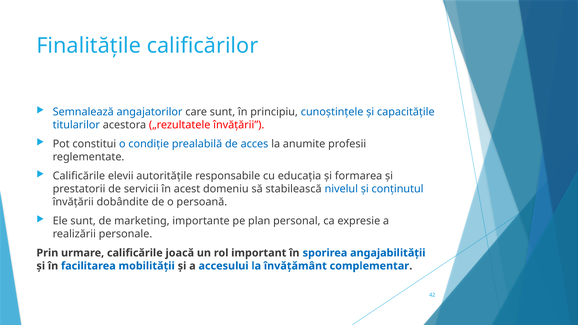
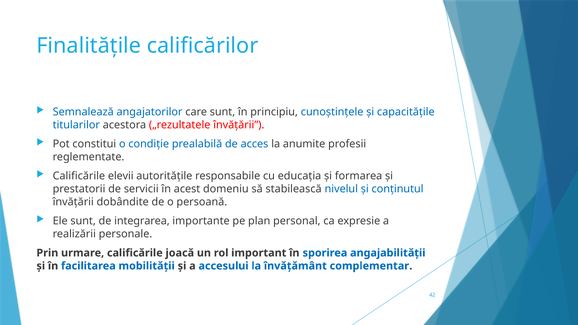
marketing: marketing -> integrarea
